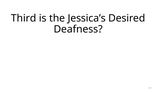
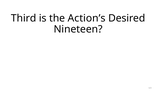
Jessica’s: Jessica’s -> Action’s
Deafness: Deafness -> Nineteen
